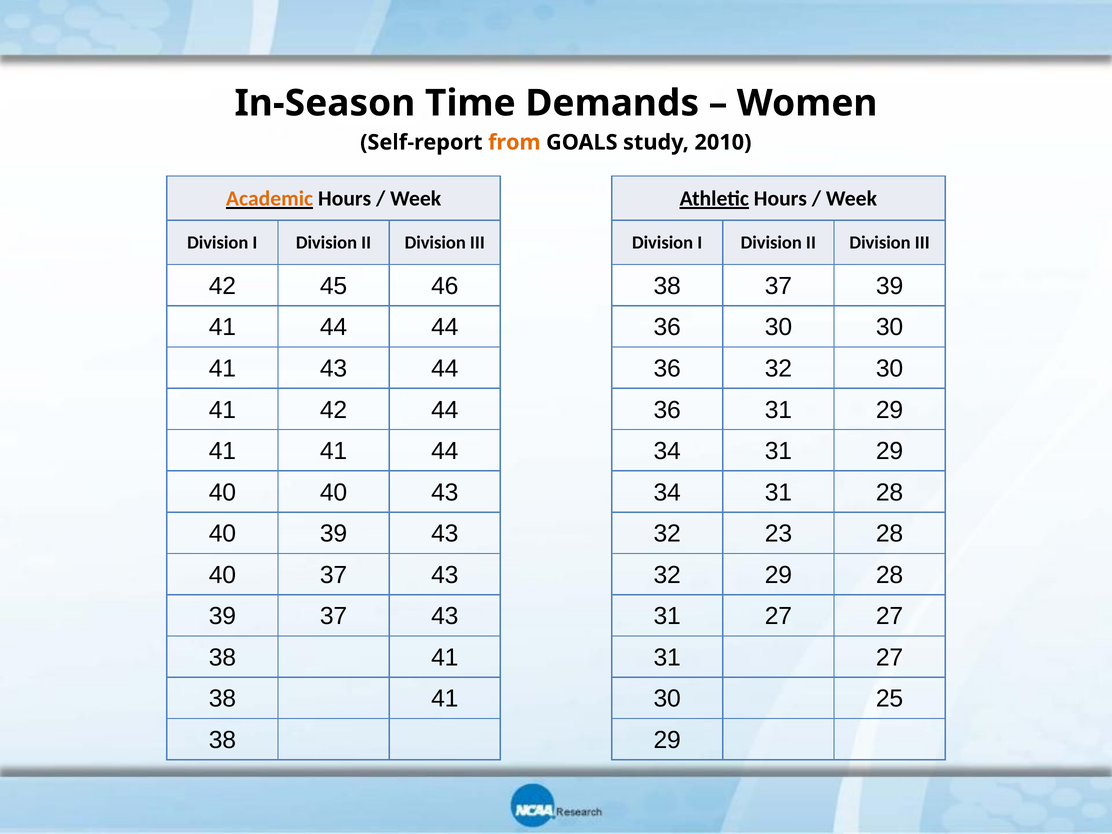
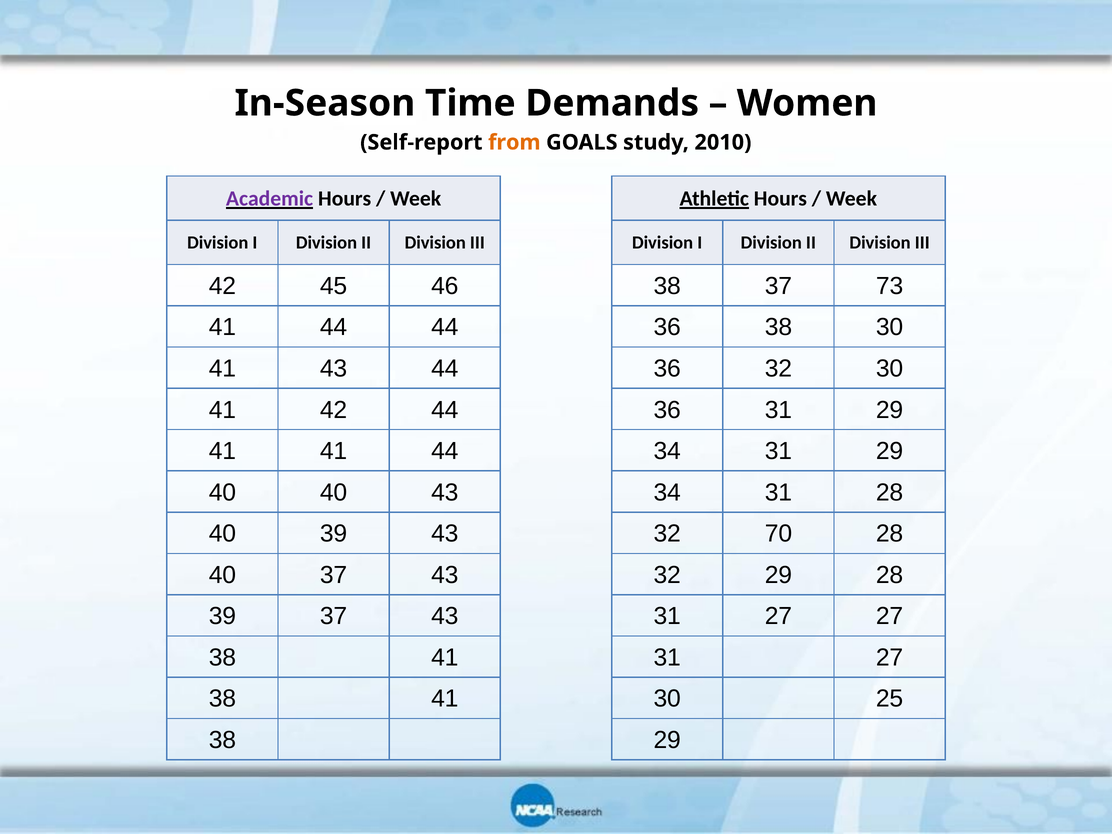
Academic colour: orange -> purple
37 39: 39 -> 73
36 30: 30 -> 38
23: 23 -> 70
